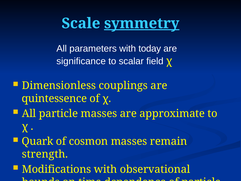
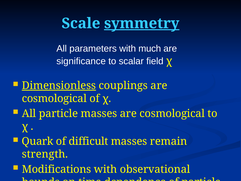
today: today -> much
Dimensionless underline: none -> present
quintessence at (54, 98): quintessence -> cosmological
masses are approximate: approximate -> cosmological
cosmon: cosmon -> difficult
